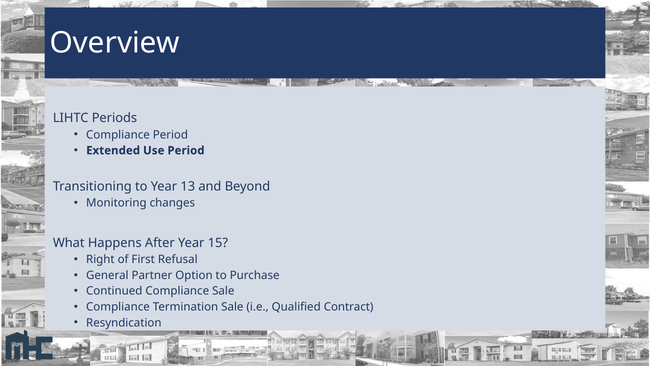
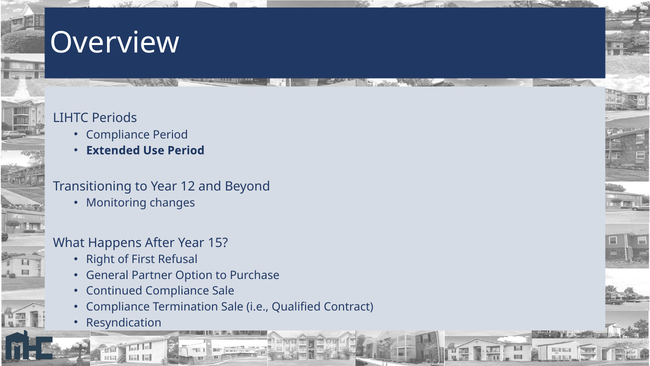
13: 13 -> 12
